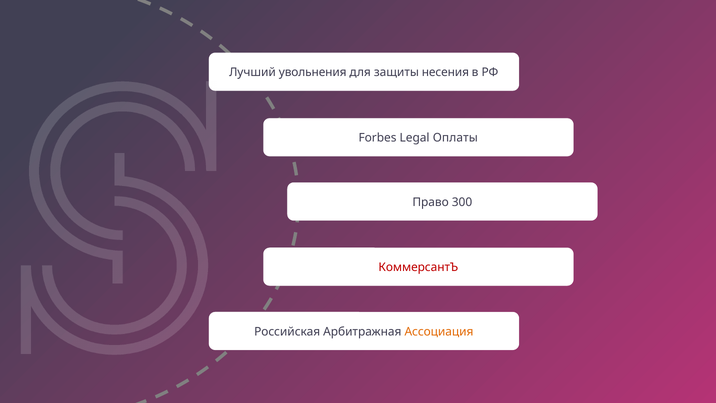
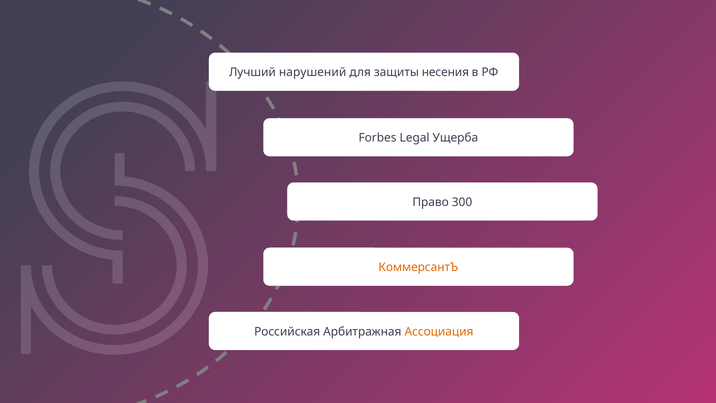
увольнения: увольнения -> нарушений
Оплаты: Оплаты -> Ущерба
КоммерсантЪ colour: red -> orange
